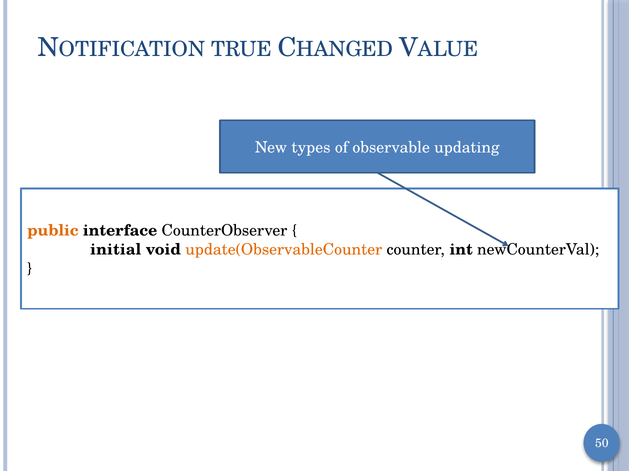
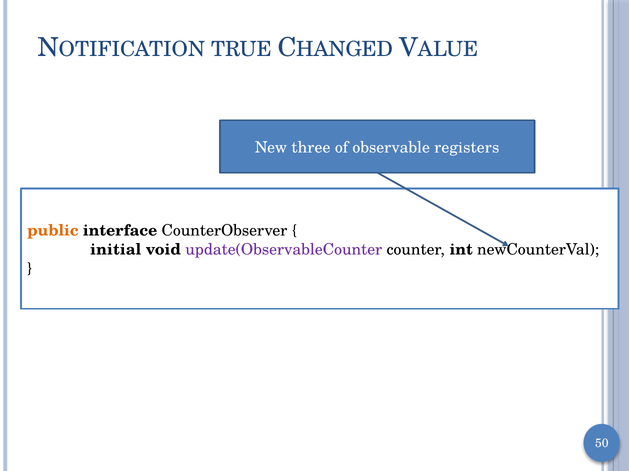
types: types -> three
updating: updating -> registers
update(ObservableCounter colour: orange -> purple
